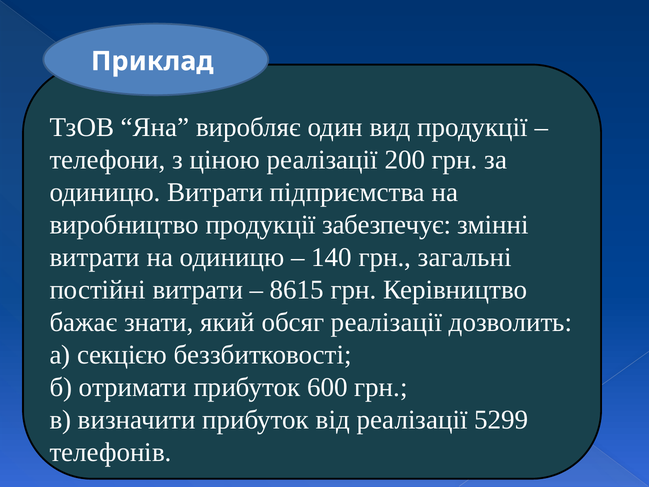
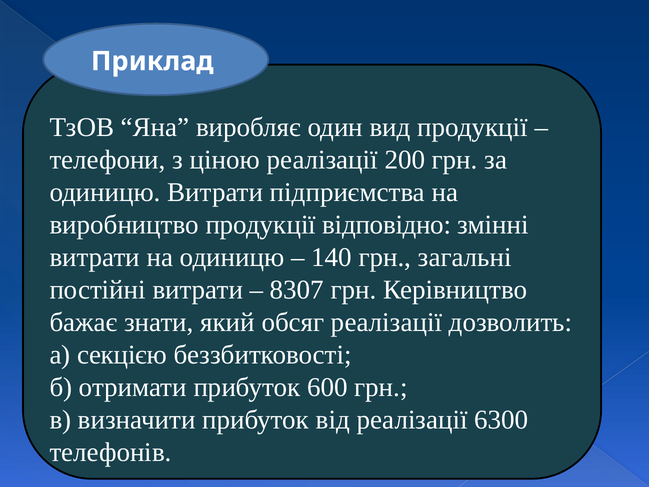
забезпечує: забезпечує -> відповідно
8615: 8615 -> 8307
5299: 5299 -> 6300
